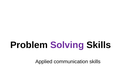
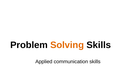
Solving colour: purple -> orange
